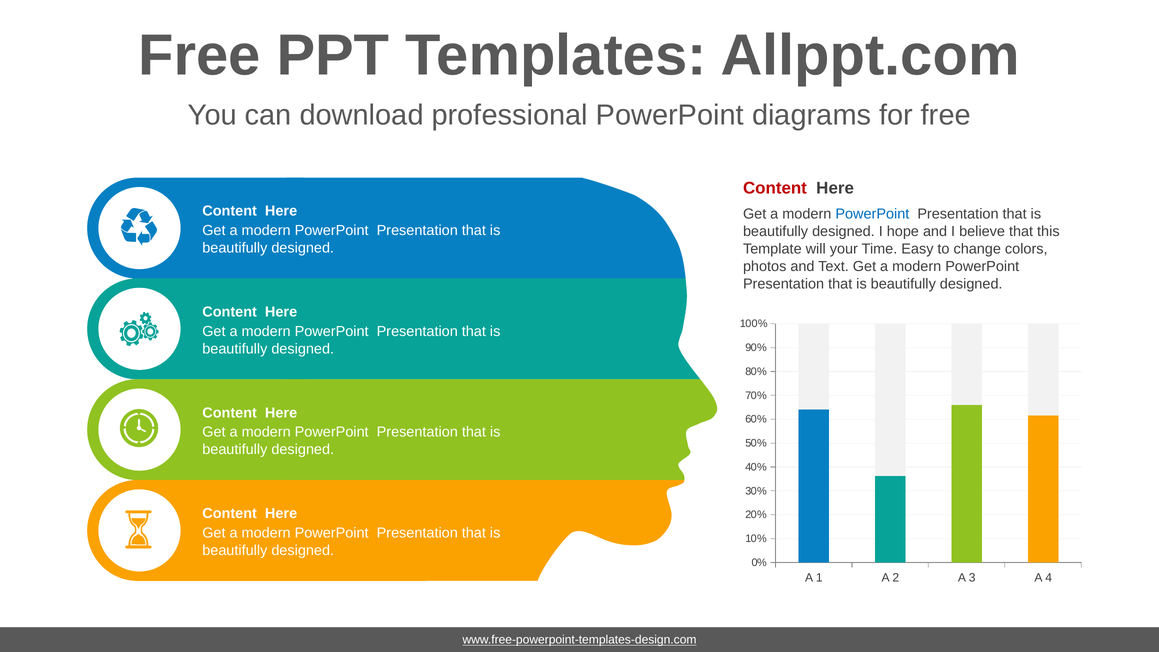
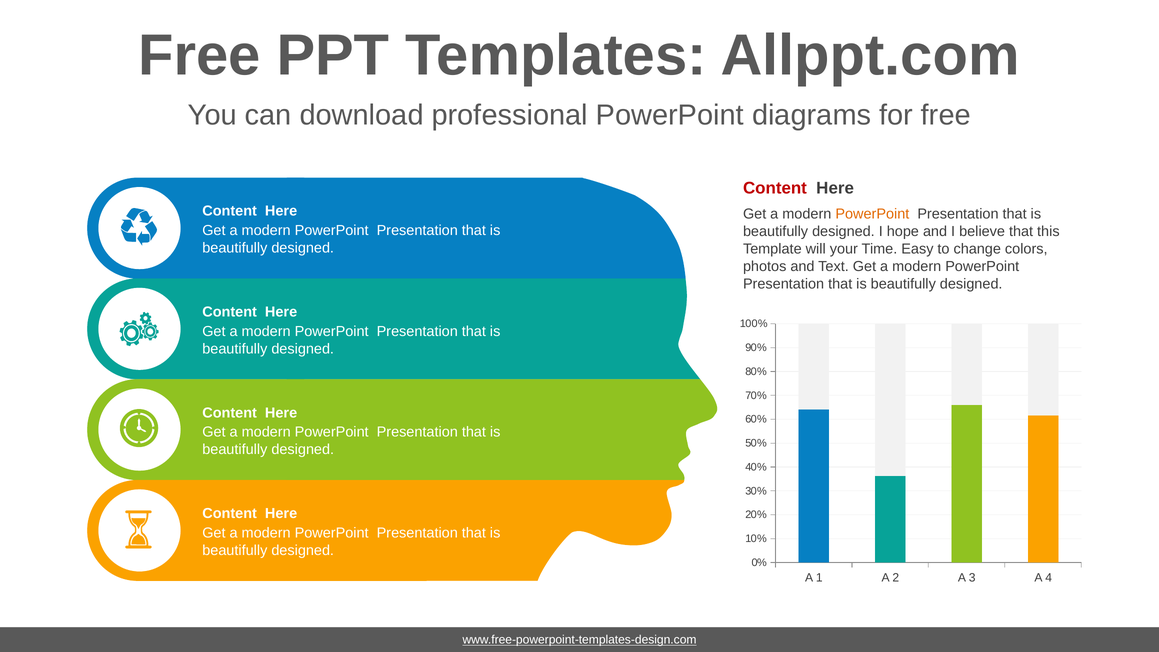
PowerPoint at (872, 214) colour: blue -> orange
